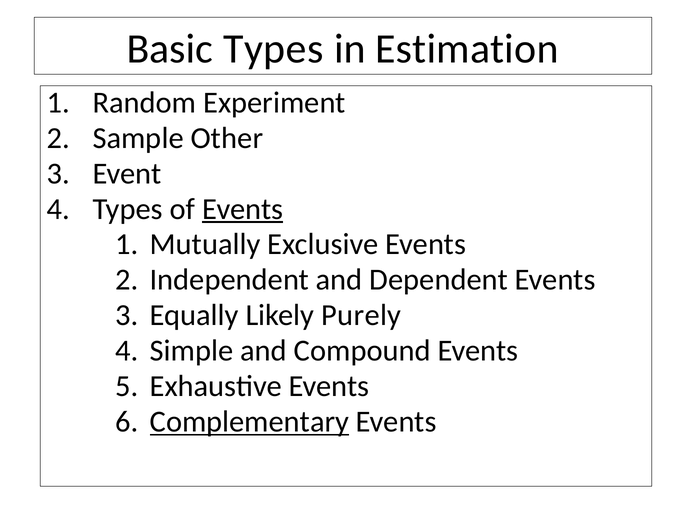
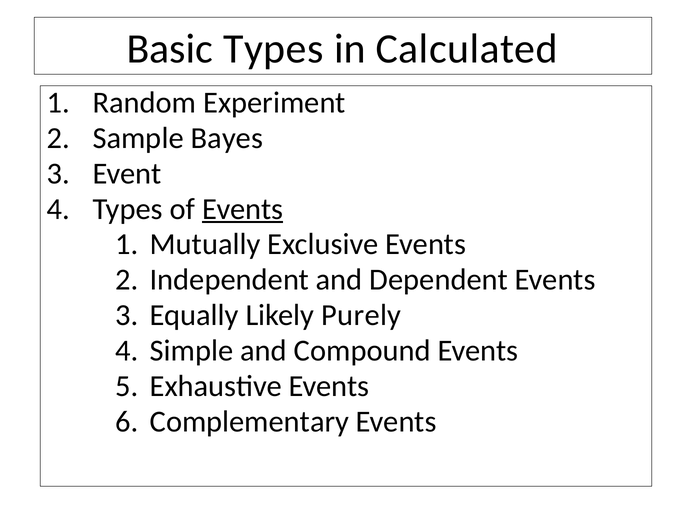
Estimation: Estimation -> Calculated
Other: Other -> Bayes
Complementary underline: present -> none
